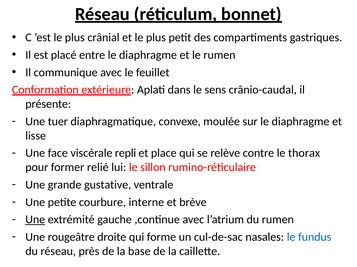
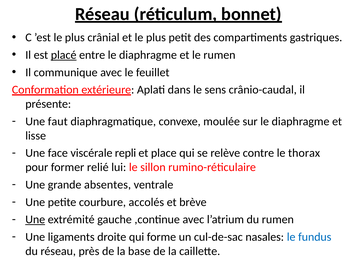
placé underline: none -> present
tuer: tuer -> faut
gustative: gustative -> absentes
interne: interne -> accolés
rougeâtre: rougeâtre -> ligaments
